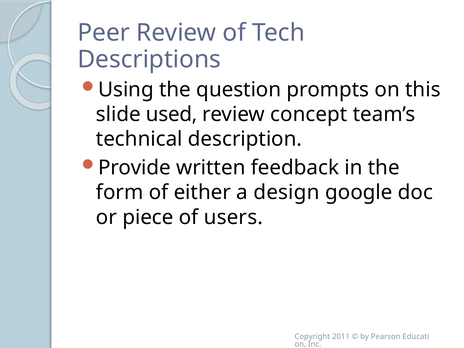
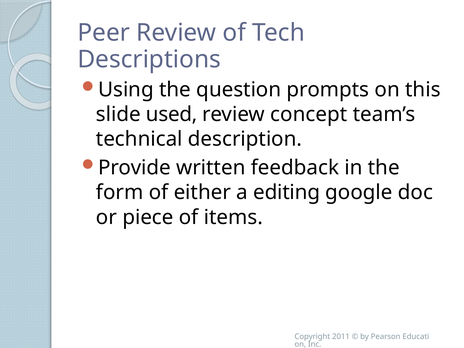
design: design -> editing
users: users -> items
